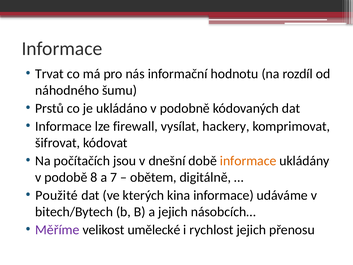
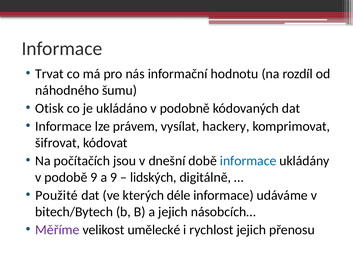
Prstů: Prstů -> Otisk
firewall: firewall -> právem
informace at (248, 161) colour: orange -> blue
podobě 8: 8 -> 9
a 7: 7 -> 9
obětem: obětem -> lidských
kina: kina -> déle
